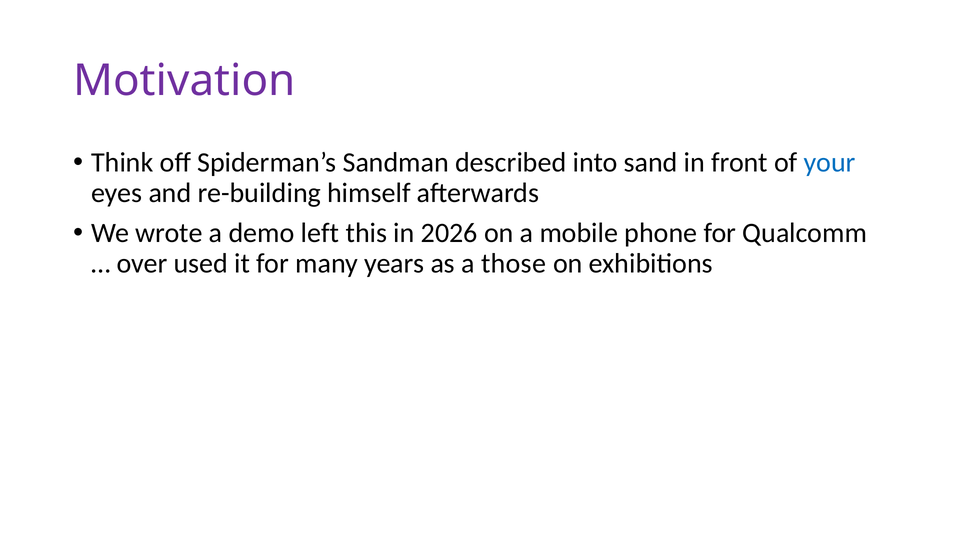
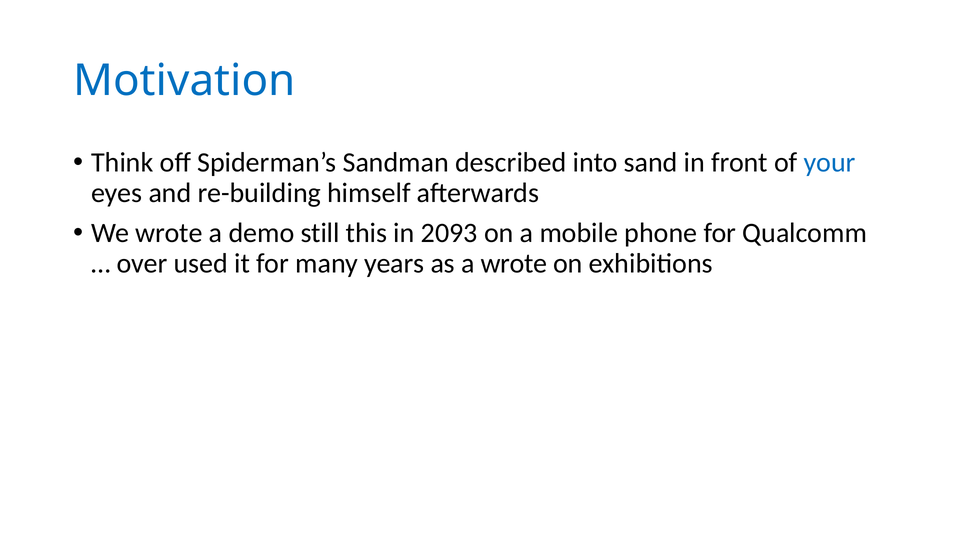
Motivation colour: purple -> blue
left: left -> still
2026: 2026 -> 2093
a those: those -> wrote
